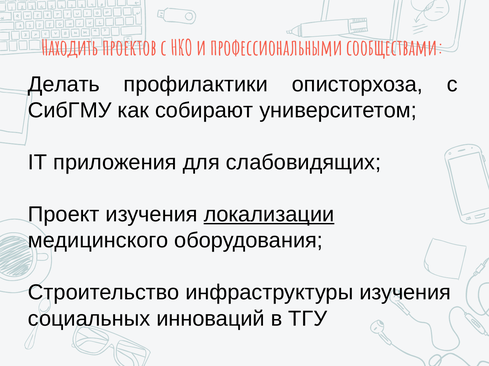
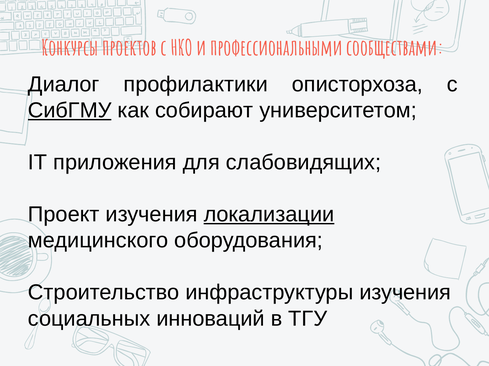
Находить: Находить -> Конкурсы
Делать: Делать -> Диалог
СибГМУ underline: none -> present
